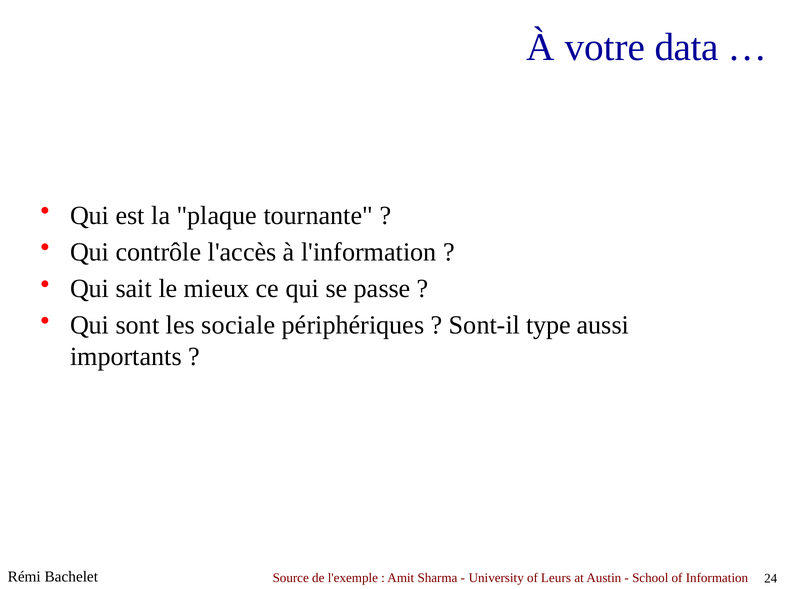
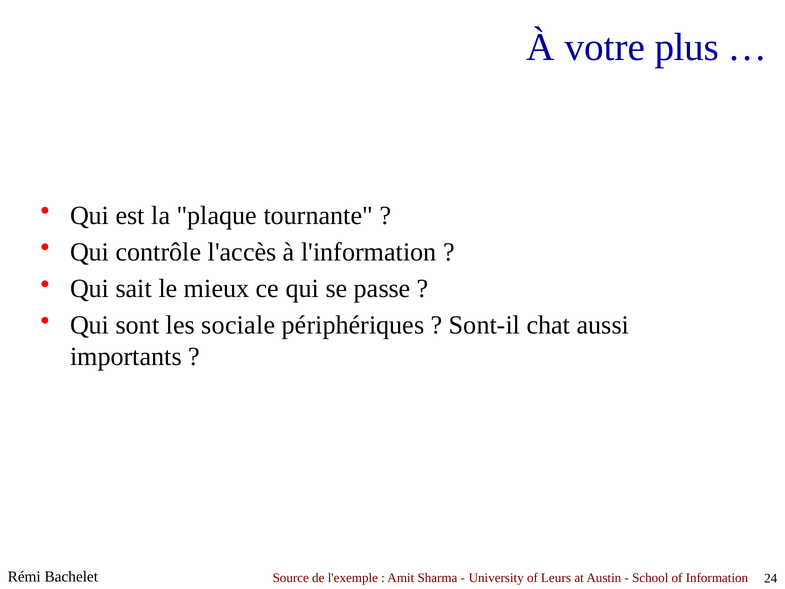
data: data -> plus
type: type -> chat
